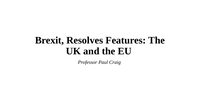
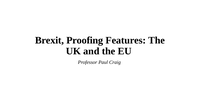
Resolves: Resolves -> Proofing
